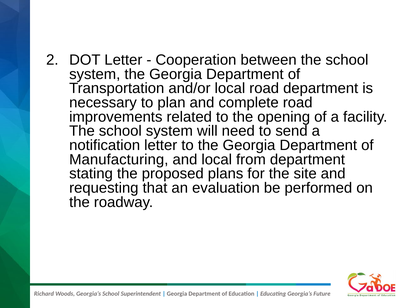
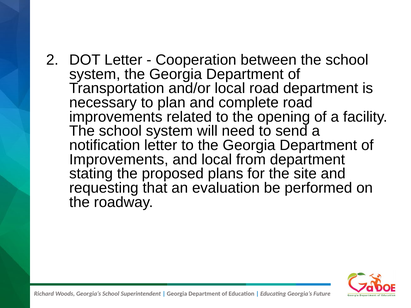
Manufacturing at (119, 160): Manufacturing -> Improvements
